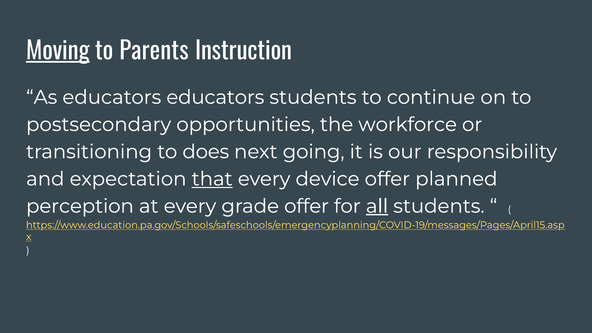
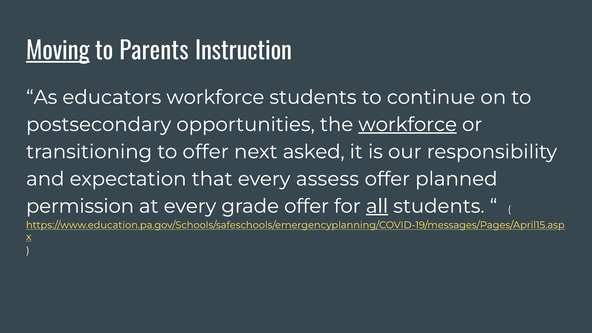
educators educators: educators -> workforce
workforce at (408, 125) underline: none -> present
to does: does -> offer
going: going -> asked
that underline: present -> none
device: device -> assess
perception: perception -> permission
